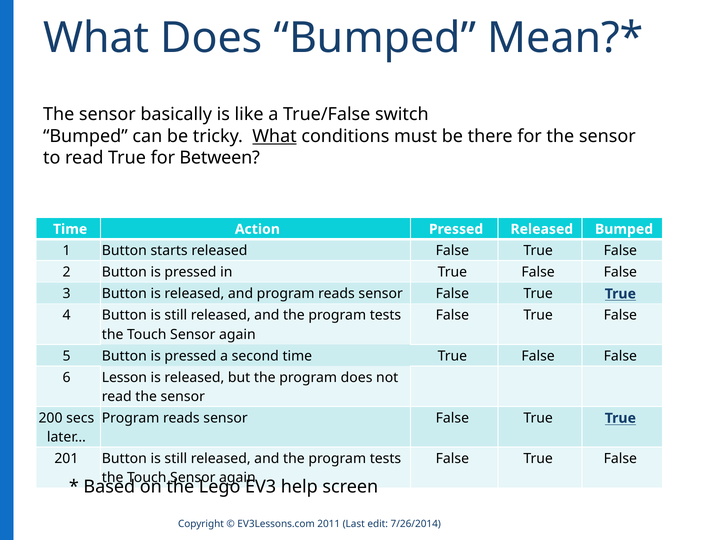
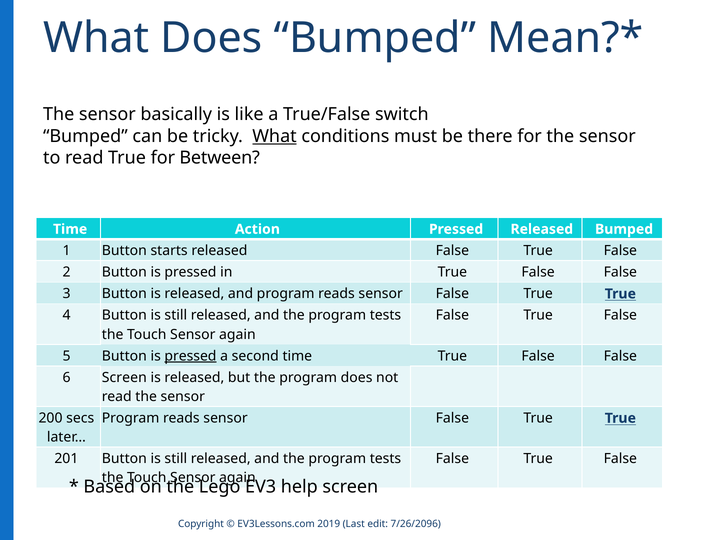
pressed at (190, 356) underline: none -> present
6 Lesson: Lesson -> Screen
2011: 2011 -> 2019
7/26/2014: 7/26/2014 -> 7/26/2096
